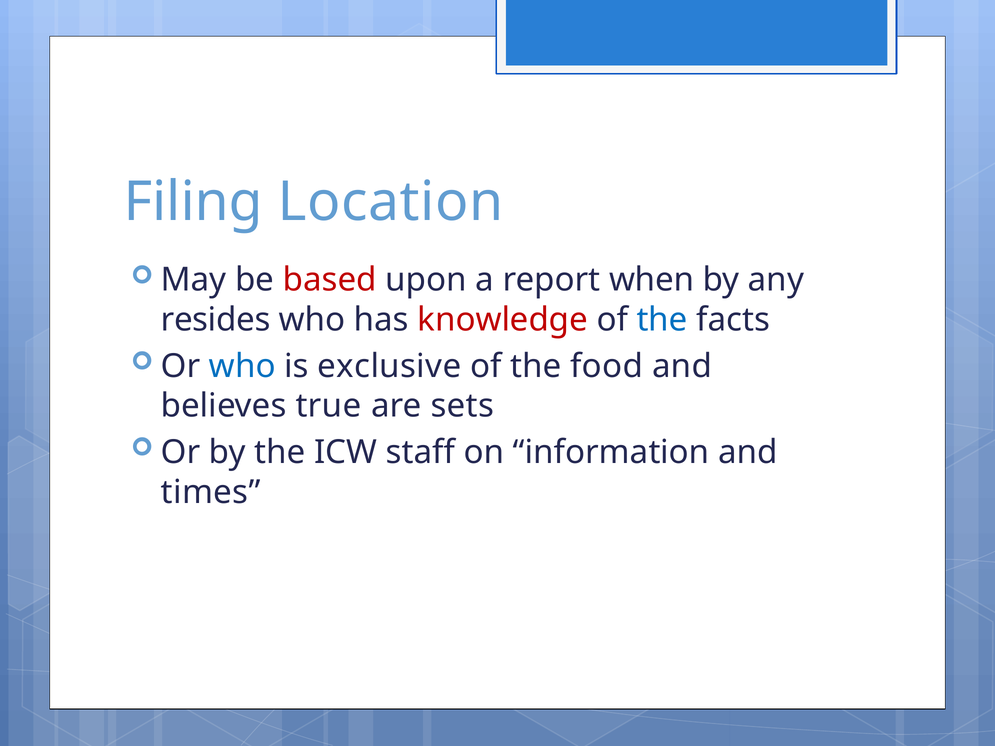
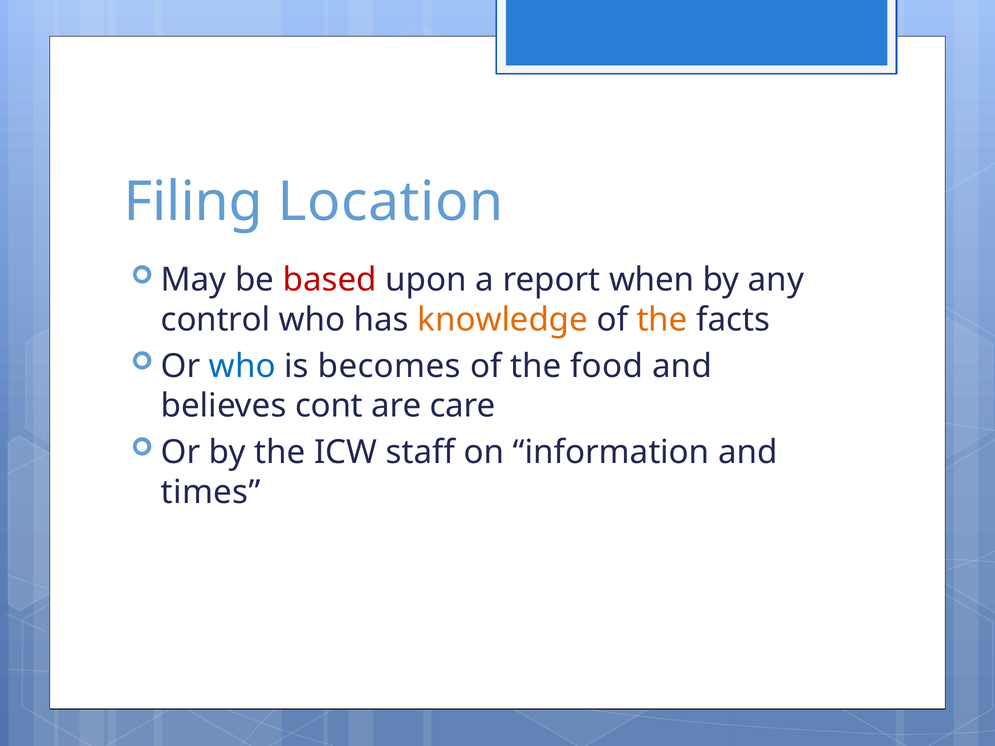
resides: resides -> control
knowledge colour: red -> orange
the at (662, 320) colour: blue -> orange
exclusive: exclusive -> becomes
true: true -> cont
sets: sets -> care
